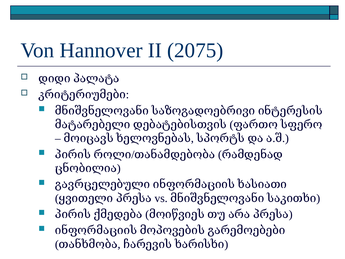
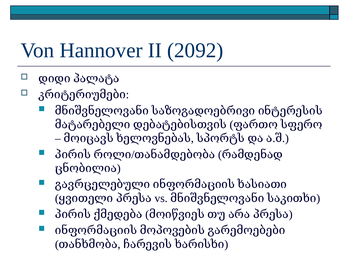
2075: 2075 -> 2092
